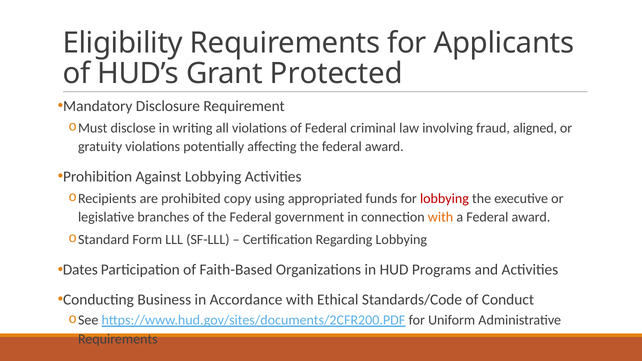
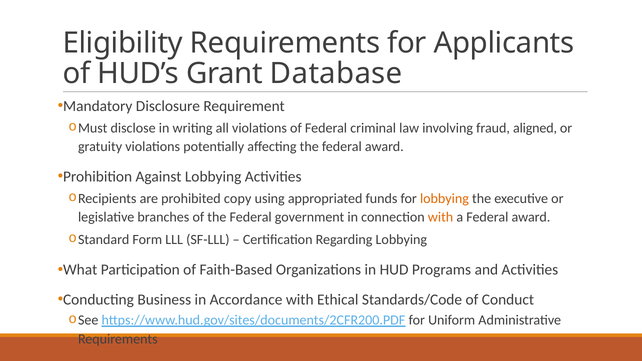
Protected: Protected -> Database
lobbying at (444, 199) colour: red -> orange
Dates: Dates -> What
